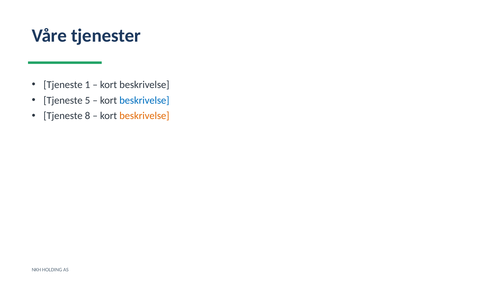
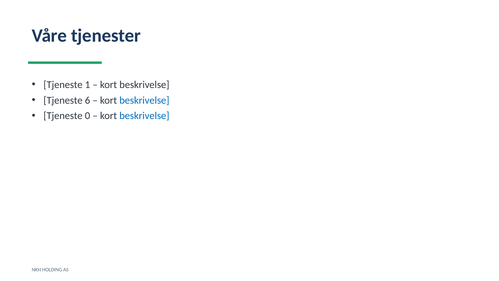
5: 5 -> 6
8: 8 -> 0
beskrivelse at (144, 116) colour: orange -> blue
